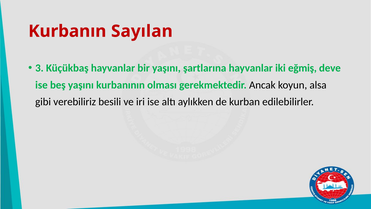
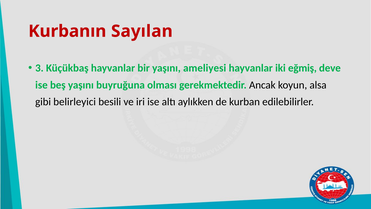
şartlarına: şartlarına -> ameliyesi
kurbanının: kurbanının -> buyruğuna
verebiliriz: verebiliriz -> belirleyici
